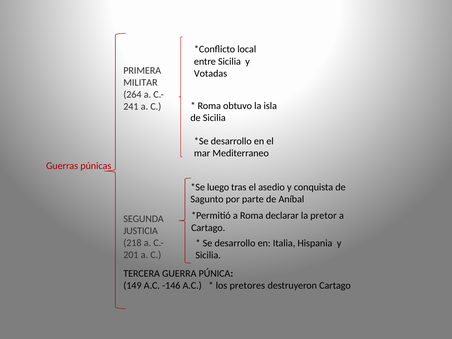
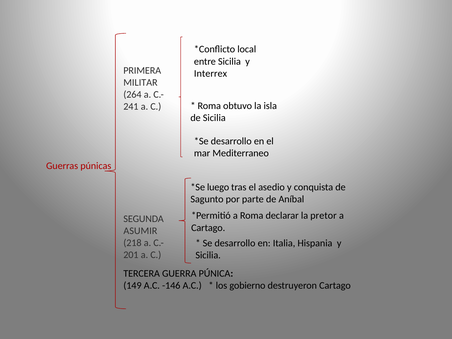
Votadas: Votadas -> Interrex
JUSTICIA: JUSTICIA -> ASUMIR
pretores: pretores -> gobierno
